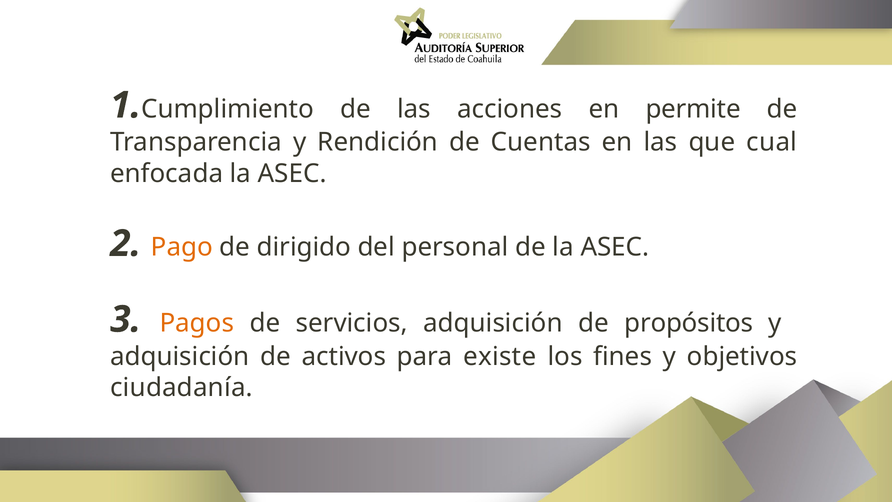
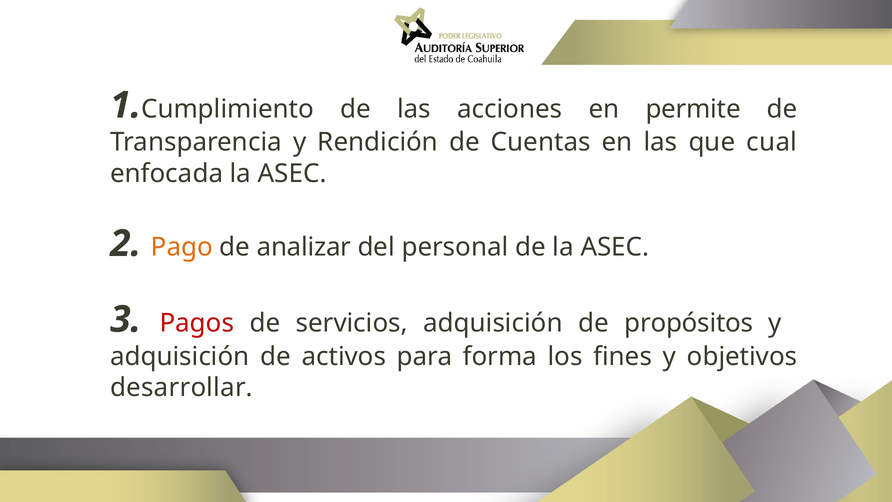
dirigido: dirigido -> analizar
Pagos colour: orange -> red
existe: existe -> forma
ciudadanía: ciudadanía -> desarrollar
